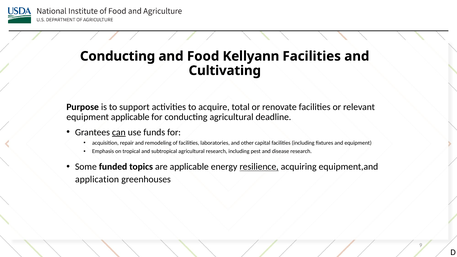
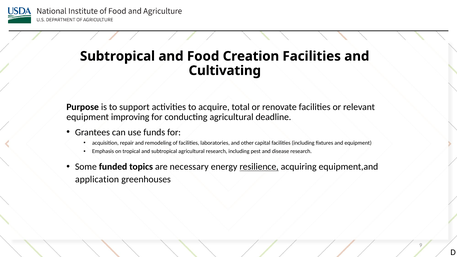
Conducting at (118, 56): Conducting -> Subtropical
Kellyann: Kellyann -> Creation
equipment applicable: applicable -> improving
can underline: present -> none
are applicable: applicable -> necessary
